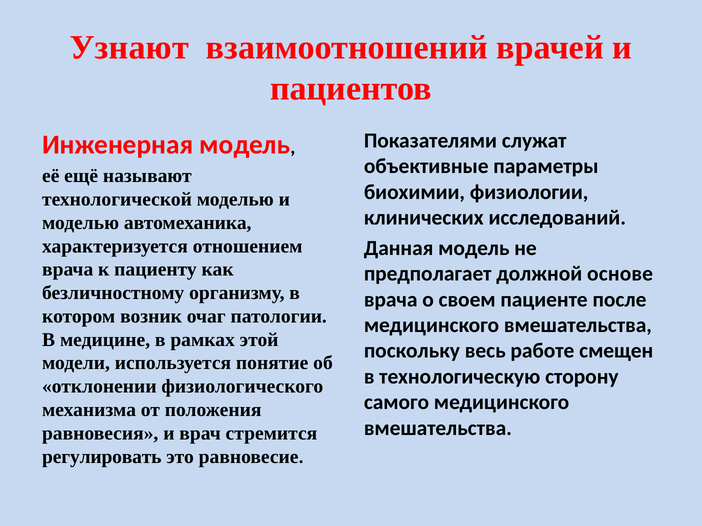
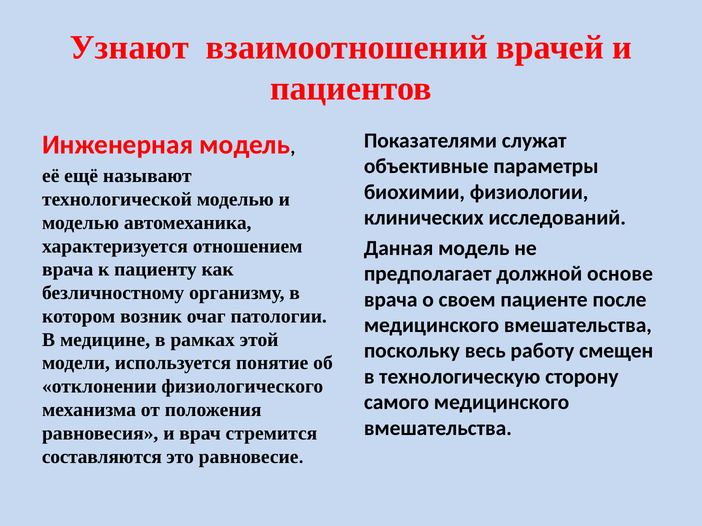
работе: работе -> работу
регулировать: регулировать -> составляются
